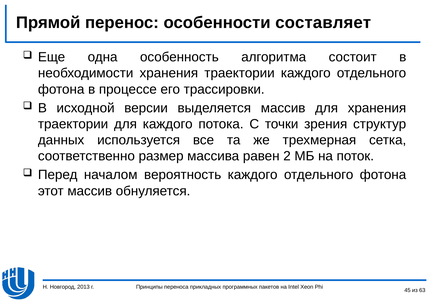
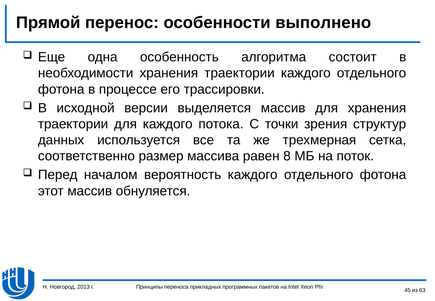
составляет: составляет -> выполнено
2: 2 -> 8
